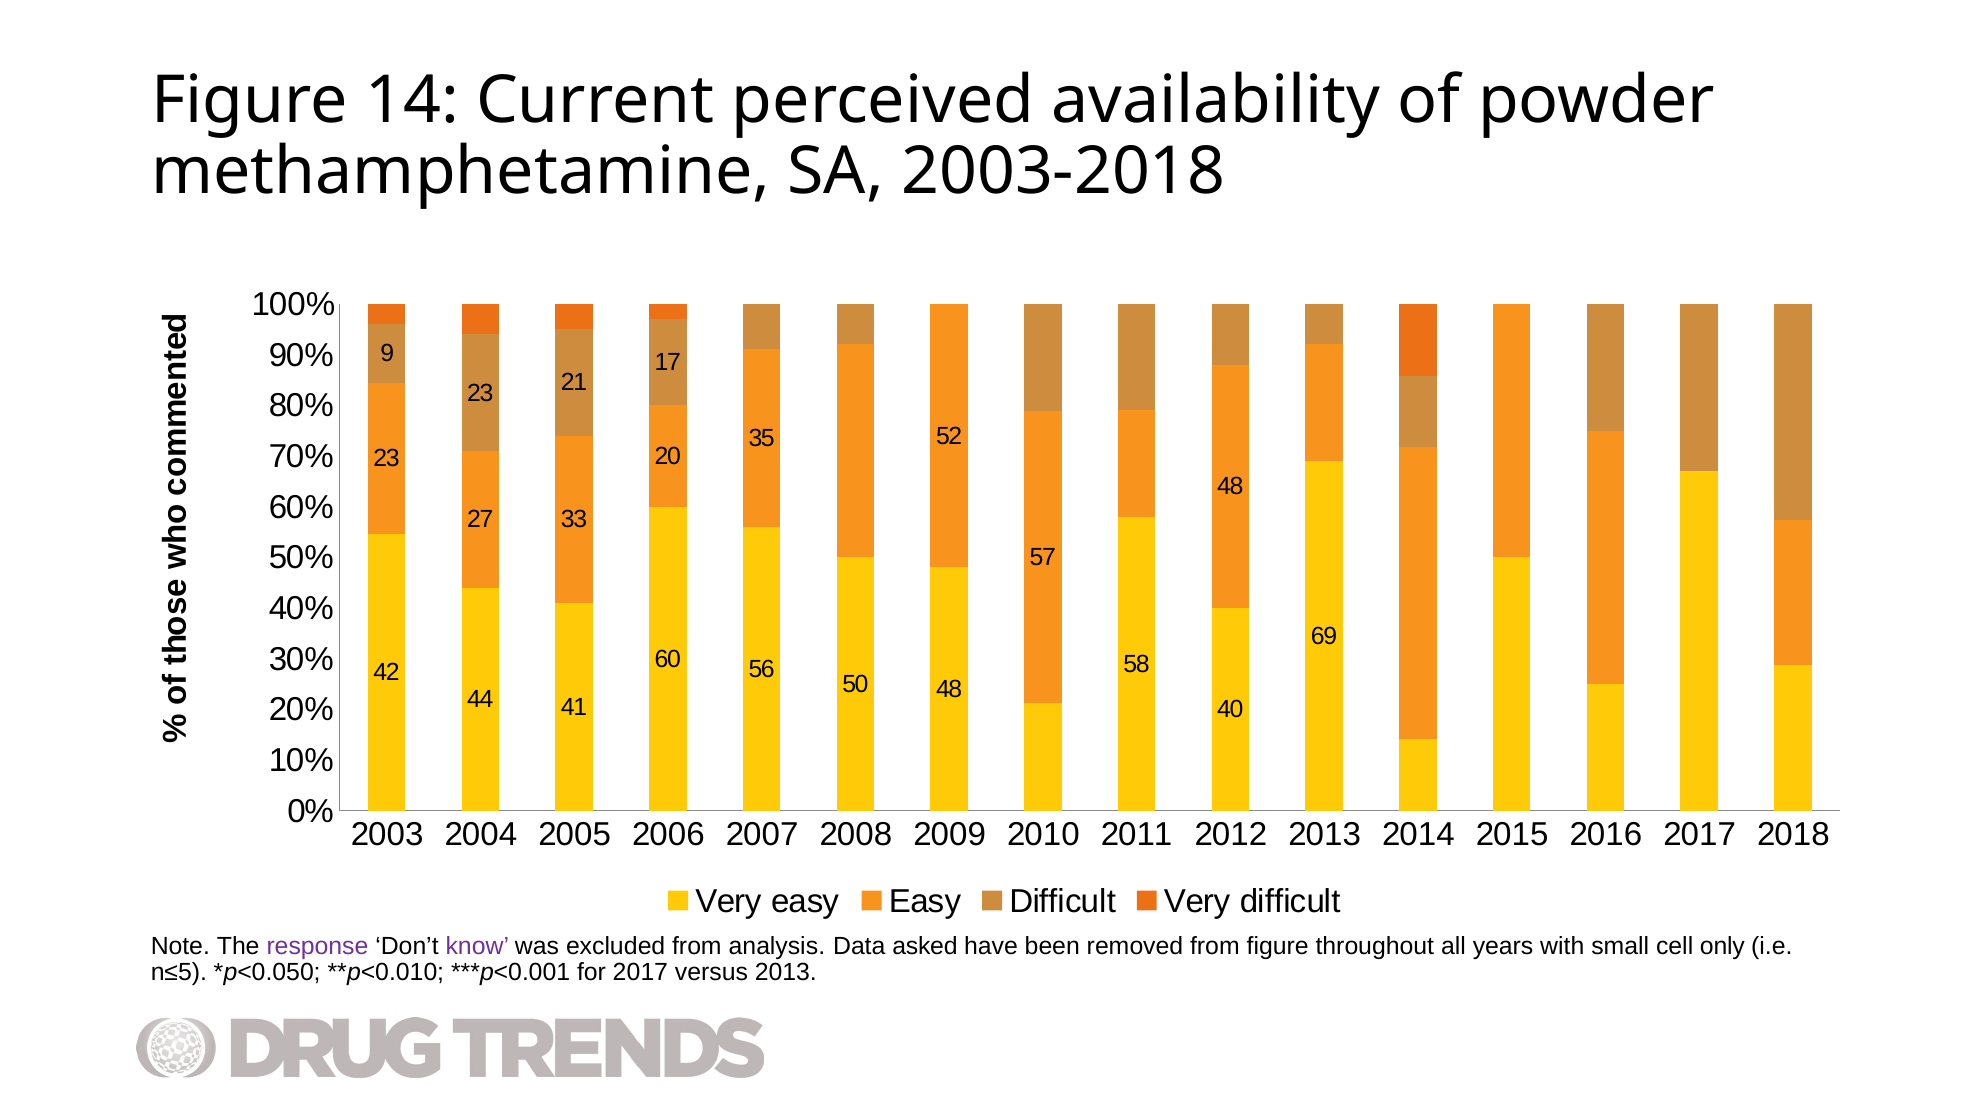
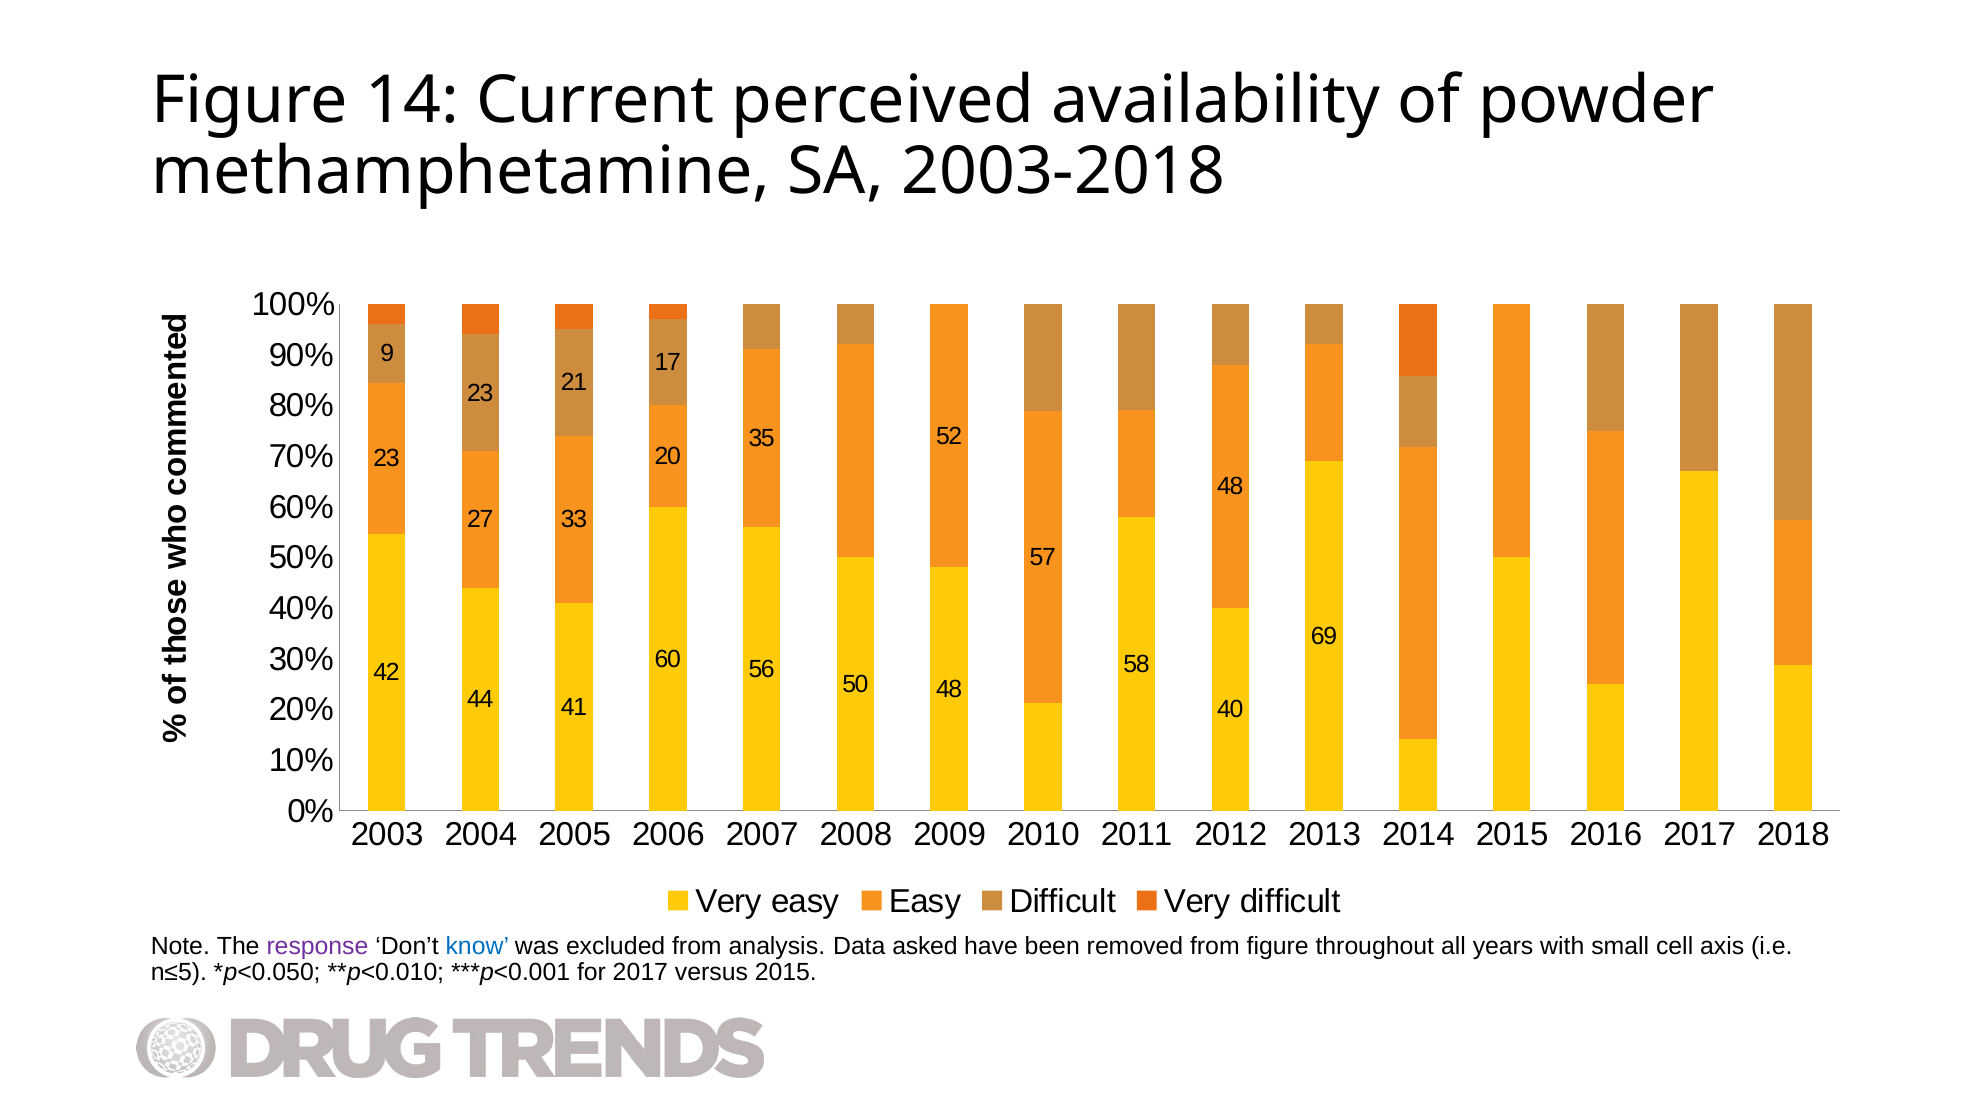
know colour: purple -> blue
only: only -> axis
versus 2013: 2013 -> 2015
